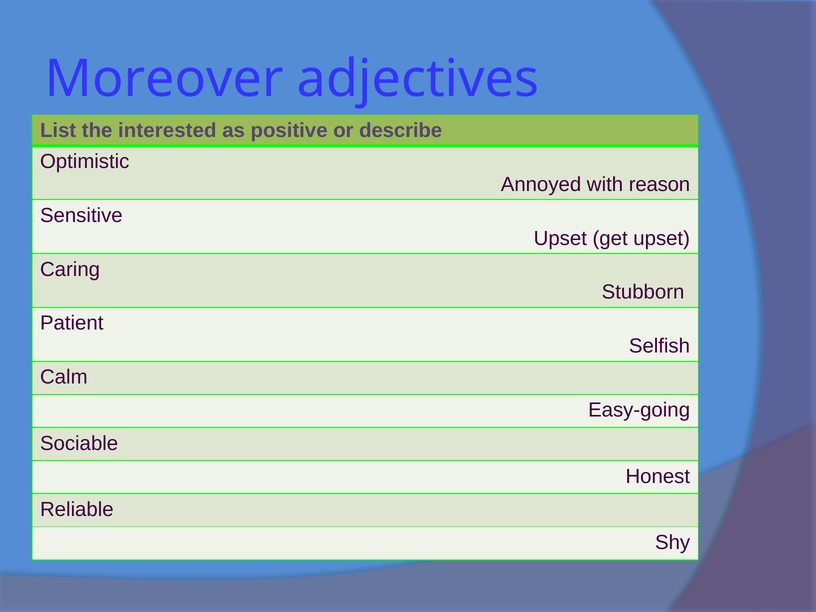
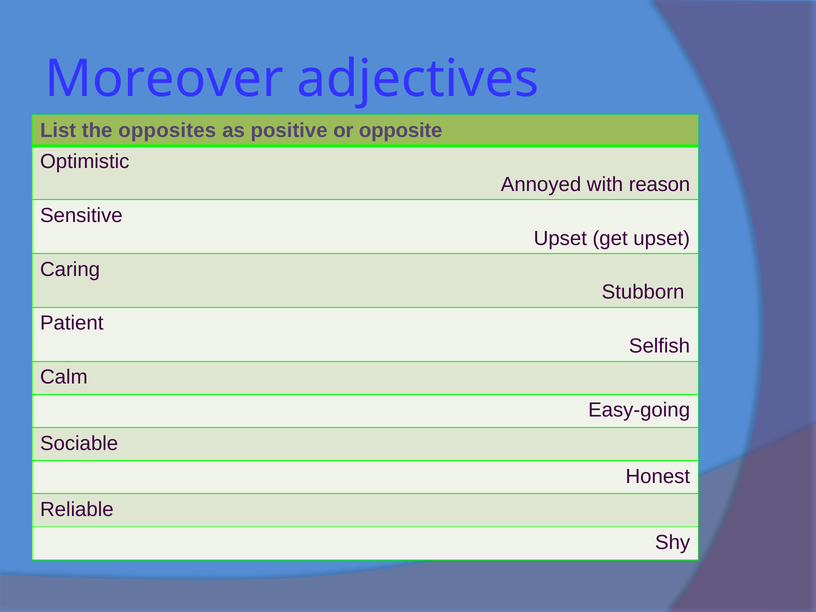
interested: interested -> opposites
describe: describe -> opposite
